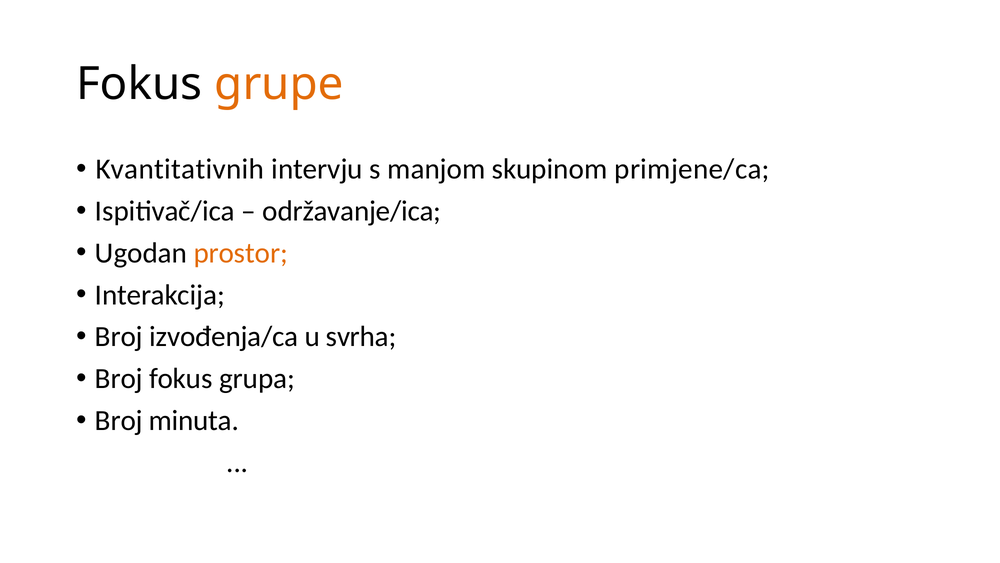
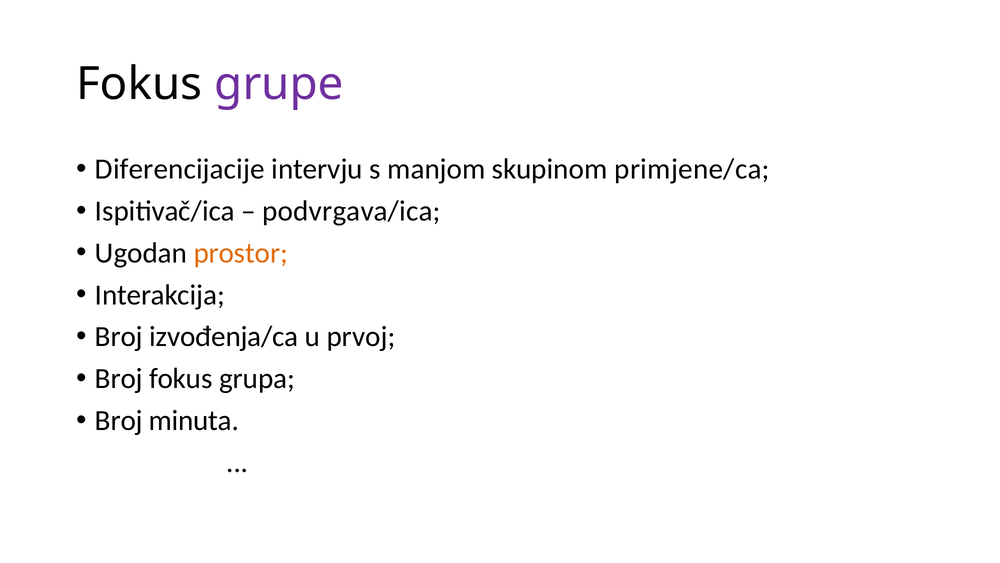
grupe colour: orange -> purple
Kvantitativnih: Kvantitativnih -> Diferencijacije
održavanje/ica: održavanje/ica -> podvrgava/ica
svrha: svrha -> prvoj
